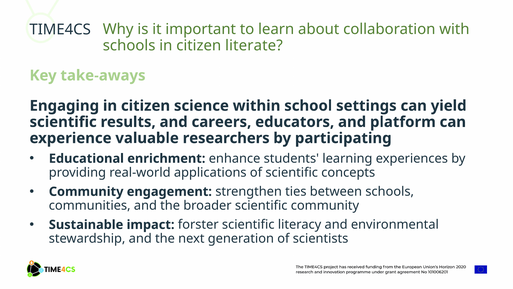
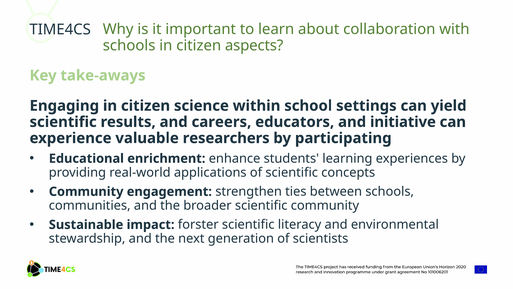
literate: literate -> aspects
platform: platform -> initiative
